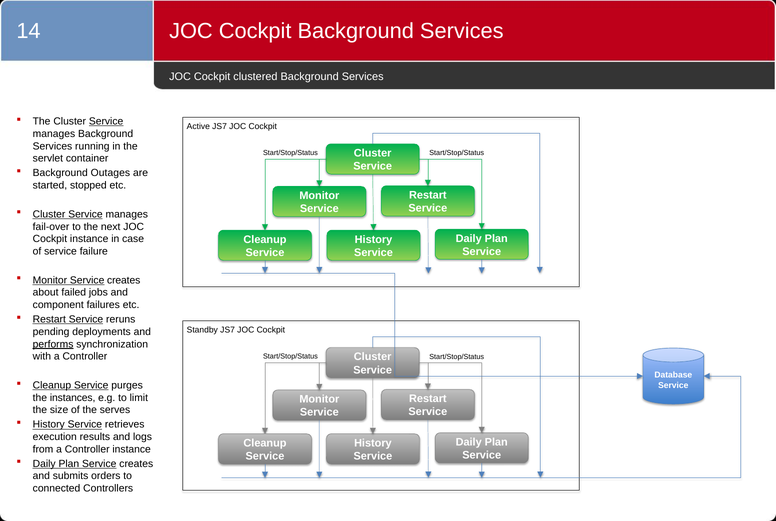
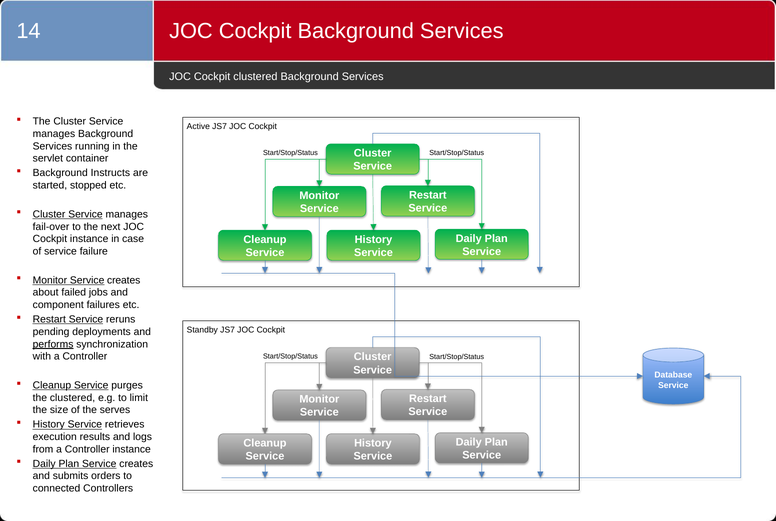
Service at (106, 121) underline: present -> none
Outages: Outages -> Instructs
the instances: instances -> clustered
